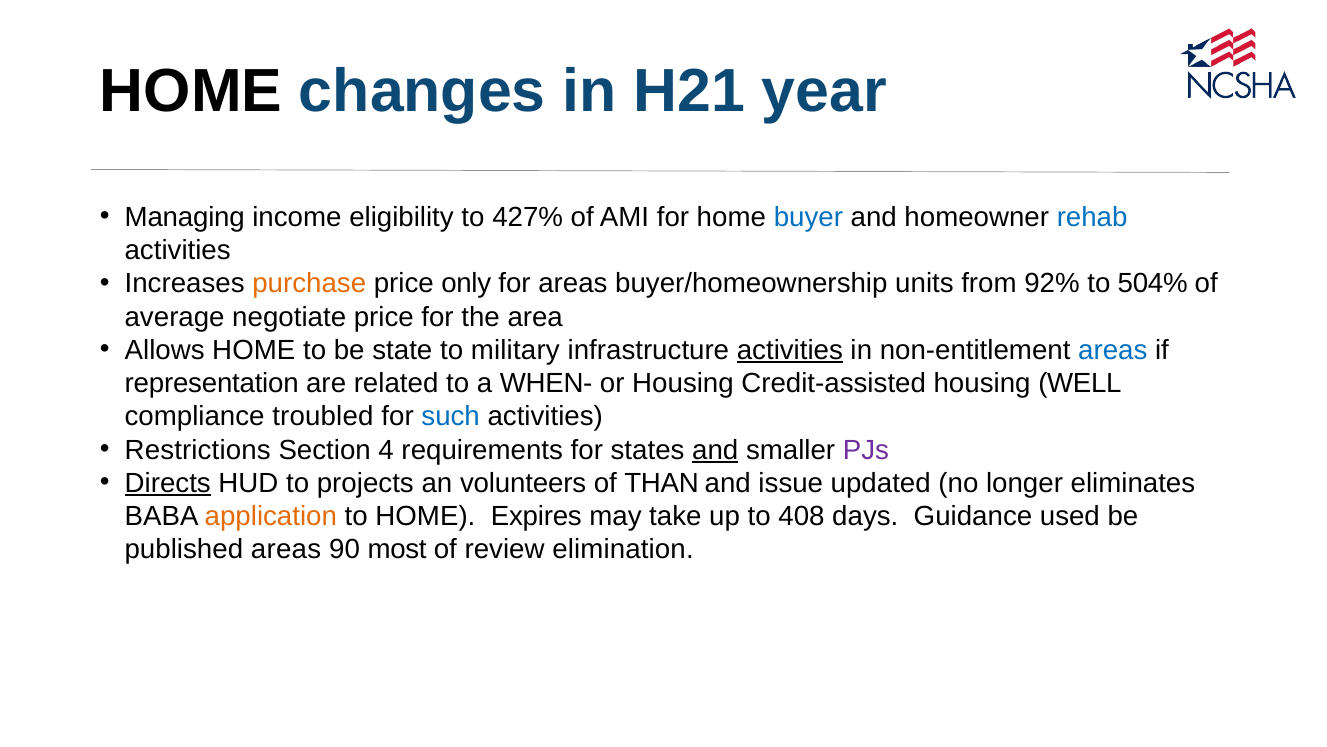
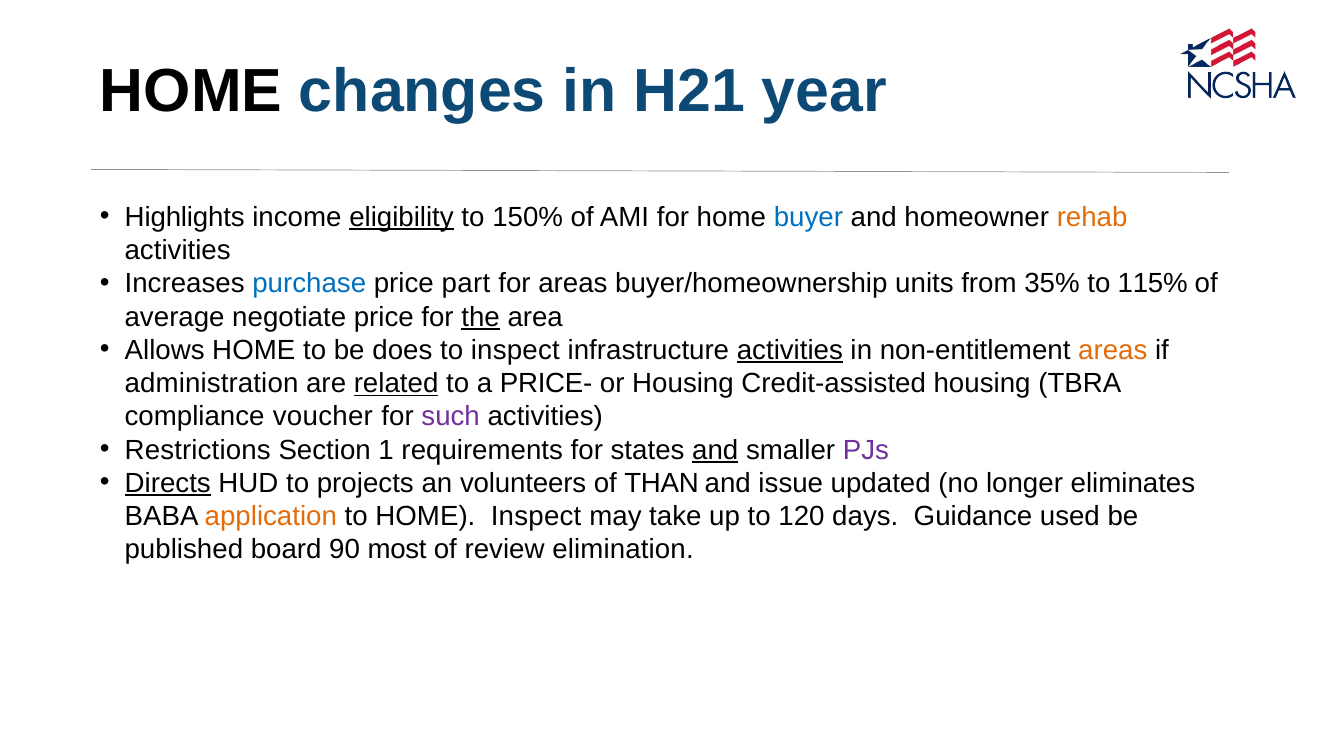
Managing: Managing -> Highlights
eligibility underline: none -> present
427%: 427% -> 150%
rehab colour: blue -> orange
purchase colour: orange -> blue
only: only -> part
92%: 92% -> 35%
504%: 504% -> 115%
the underline: none -> present
state: state -> does
to military: military -> inspect
areas at (1113, 350) colour: blue -> orange
representation: representation -> administration
related underline: none -> present
WHEN-: WHEN- -> PRICE-
WELL: WELL -> TBRA
troubled: troubled -> voucher
such colour: blue -> purple
4: 4 -> 1
HOME Expires: Expires -> Inspect
408: 408 -> 120
published areas: areas -> board
